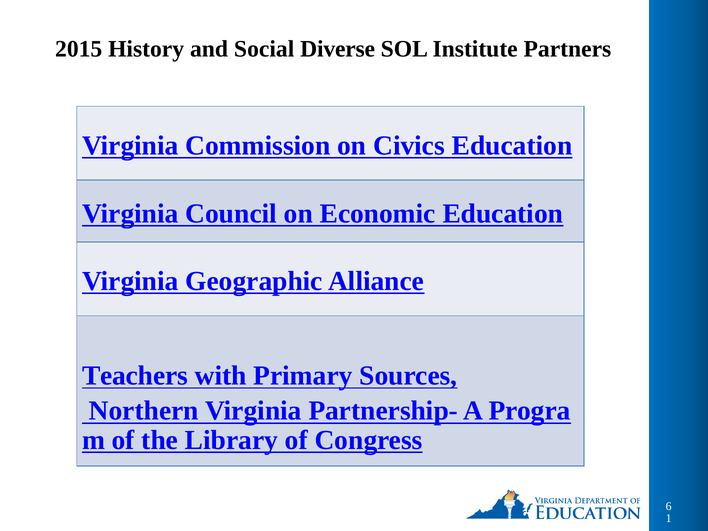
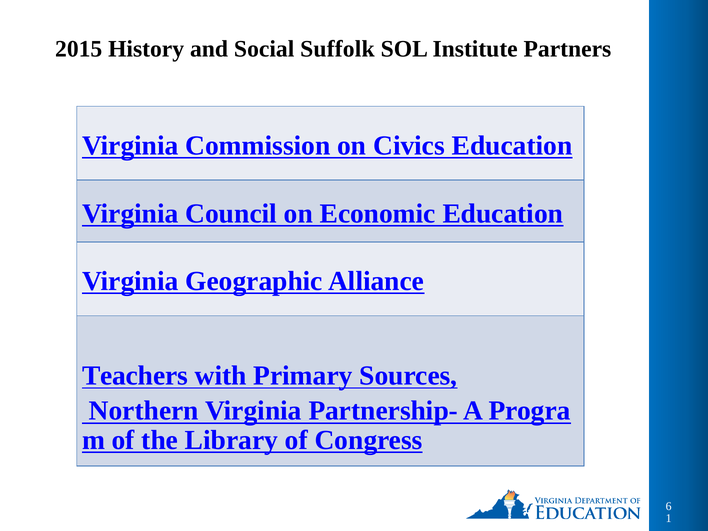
Diverse: Diverse -> Suffolk
